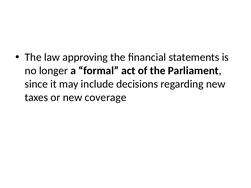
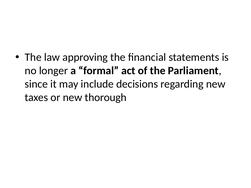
coverage: coverage -> thorough
